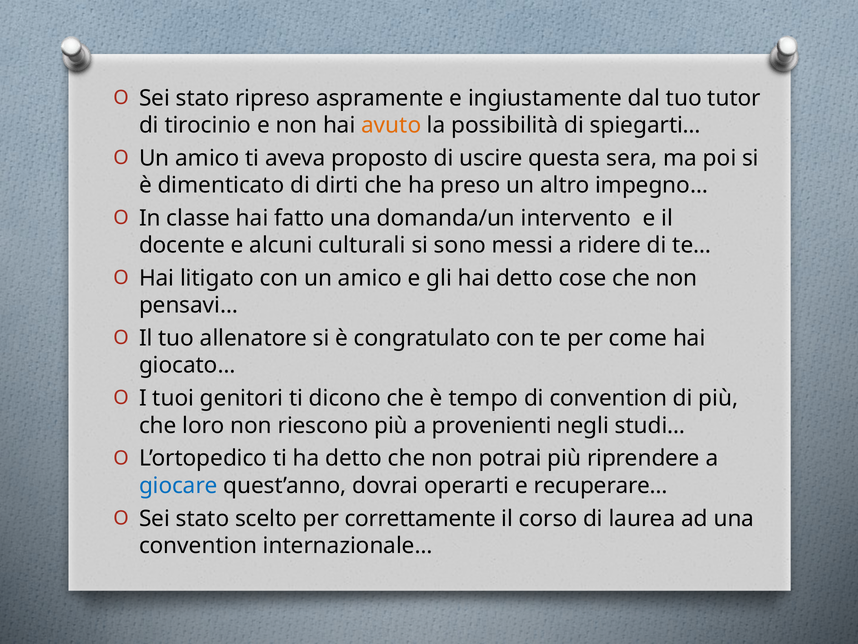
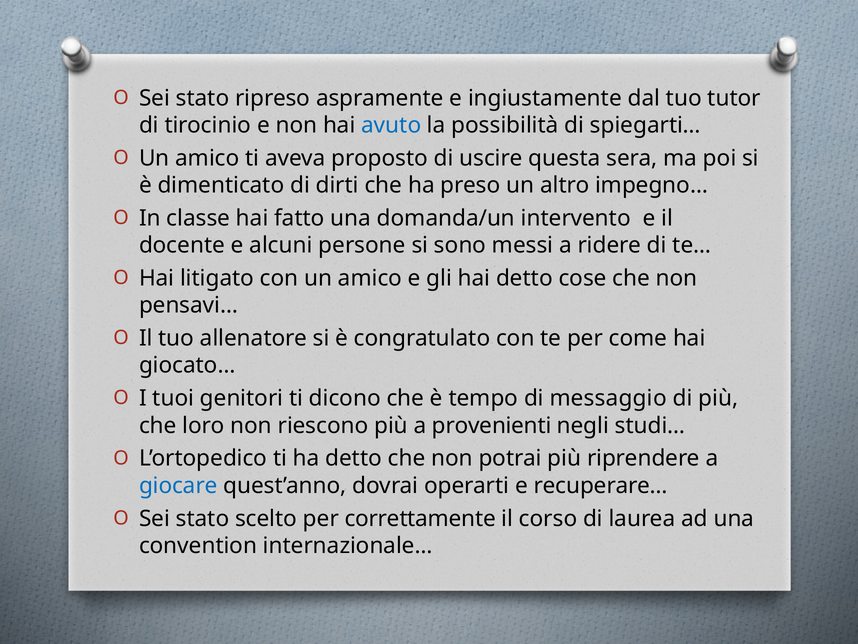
avuto colour: orange -> blue
culturali: culturali -> persone
di convention: convention -> messaggio
